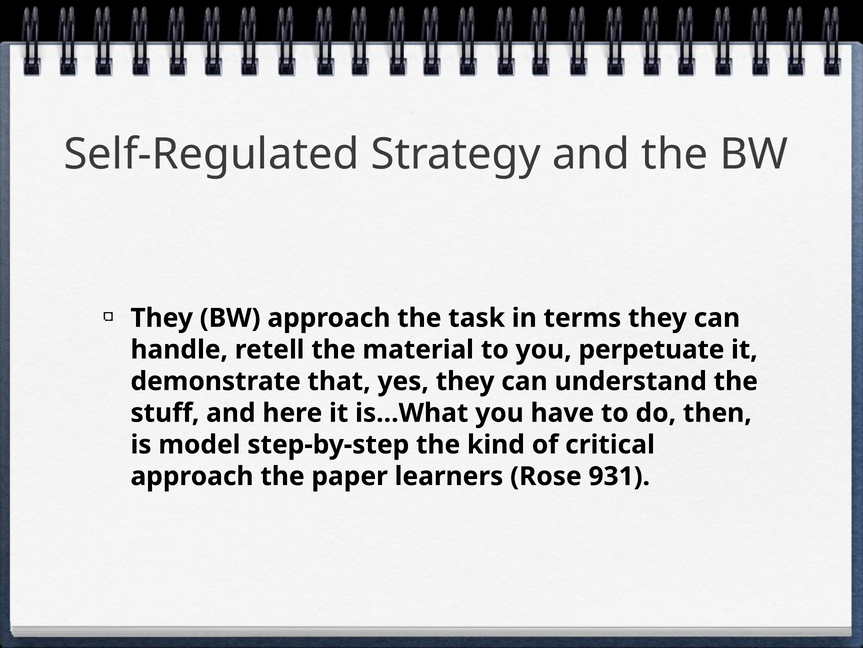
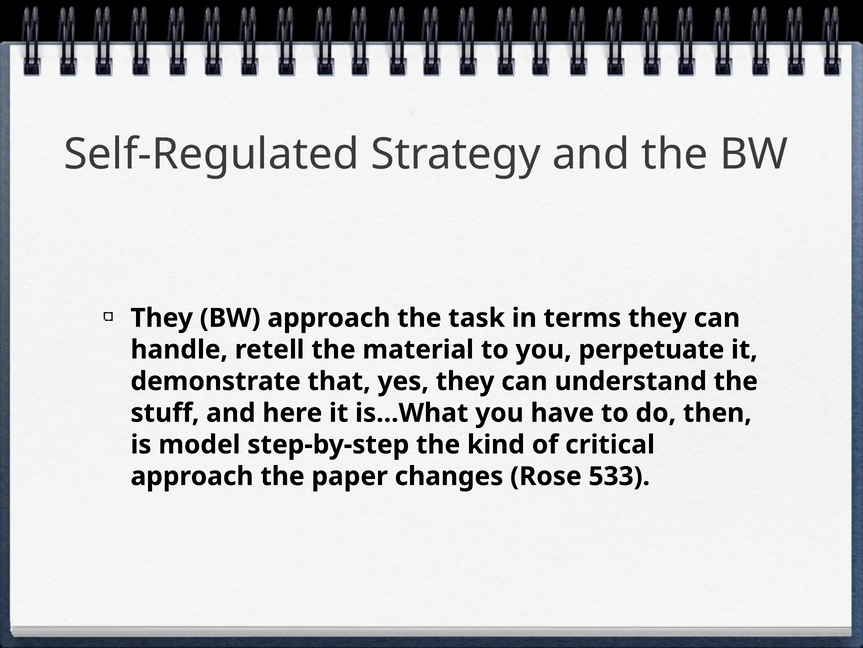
learners: learners -> changes
931: 931 -> 533
